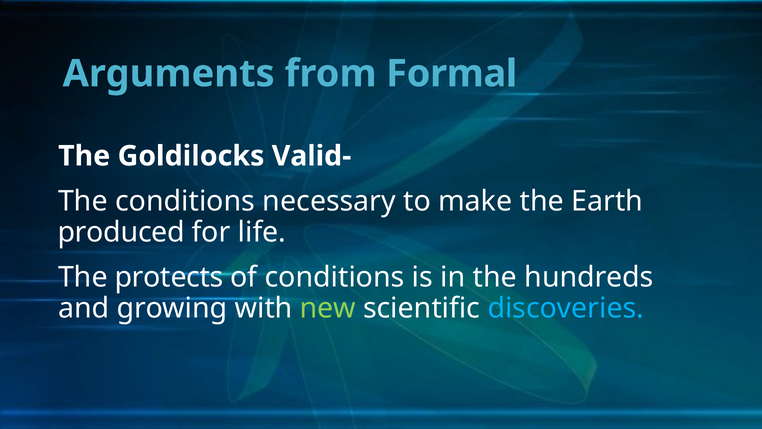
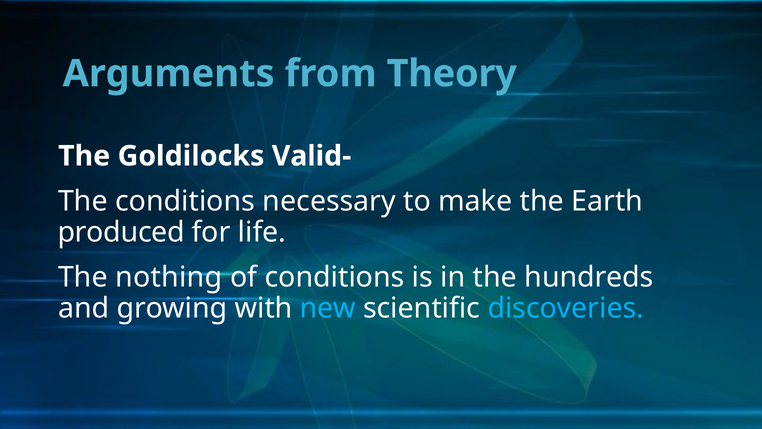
Formal: Formal -> Theory
protects: protects -> nothing
new colour: light green -> light blue
